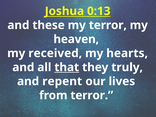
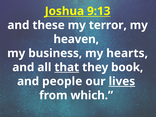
0:13: 0:13 -> 9:13
received: received -> business
truly: truly -> book
repent: repent -> people
lives underline: none -> present
from terror: terror -> which
